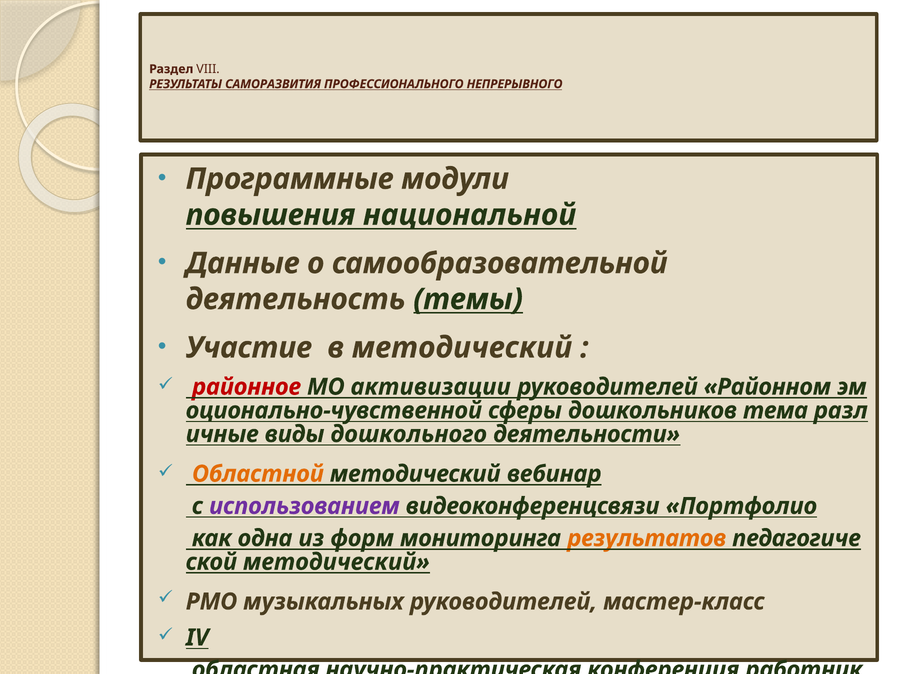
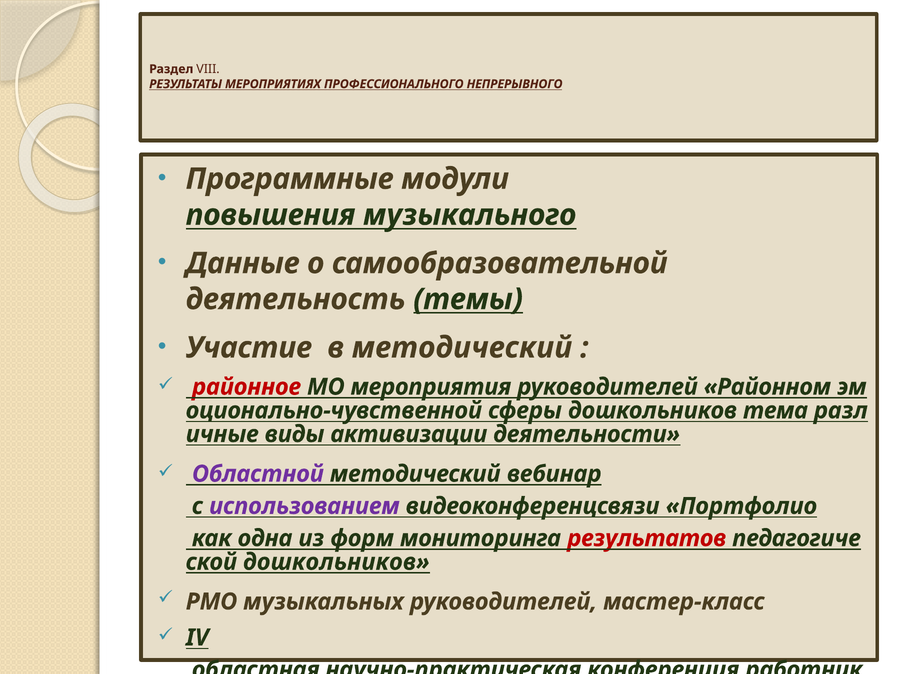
САМОРАЗВИТИЯ: САМОРАЗВИТИЯ -> МЕРОПРИЯТИЯХ
национальной: национальной -> музыкального
активизации: активизации -> мероприятия
дошкольного: дошкольного -> активизации
Областной colour: orange -> purple
результатов colour: orange -> red
методический at (336, 562): методический -> дошкольников
